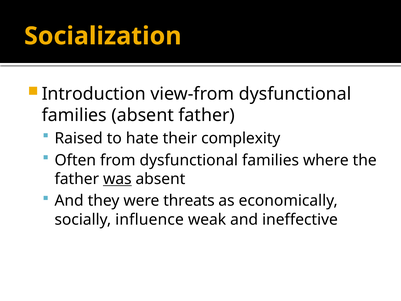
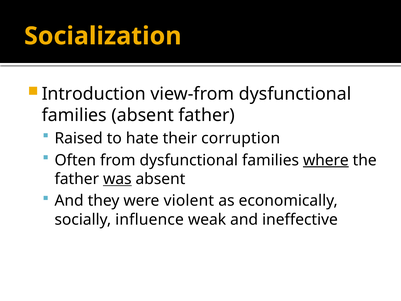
complexity: complexity -> corruption
where underline: none -> present
threats: threats -> violent
